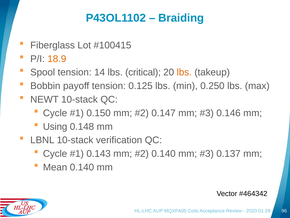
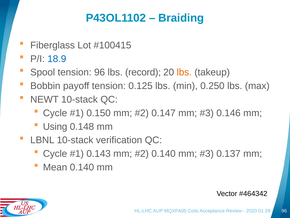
18.9 colour: orange -> blue
tension 14: 14 -> 96
critical: critical -> record
